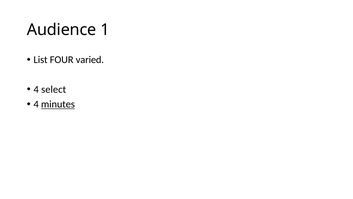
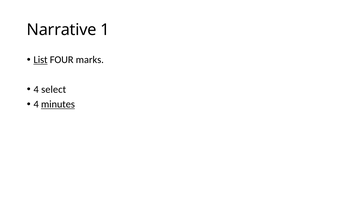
Audience: Audience -> Narrative
List underline: none -> present
varied: varied -> marks
